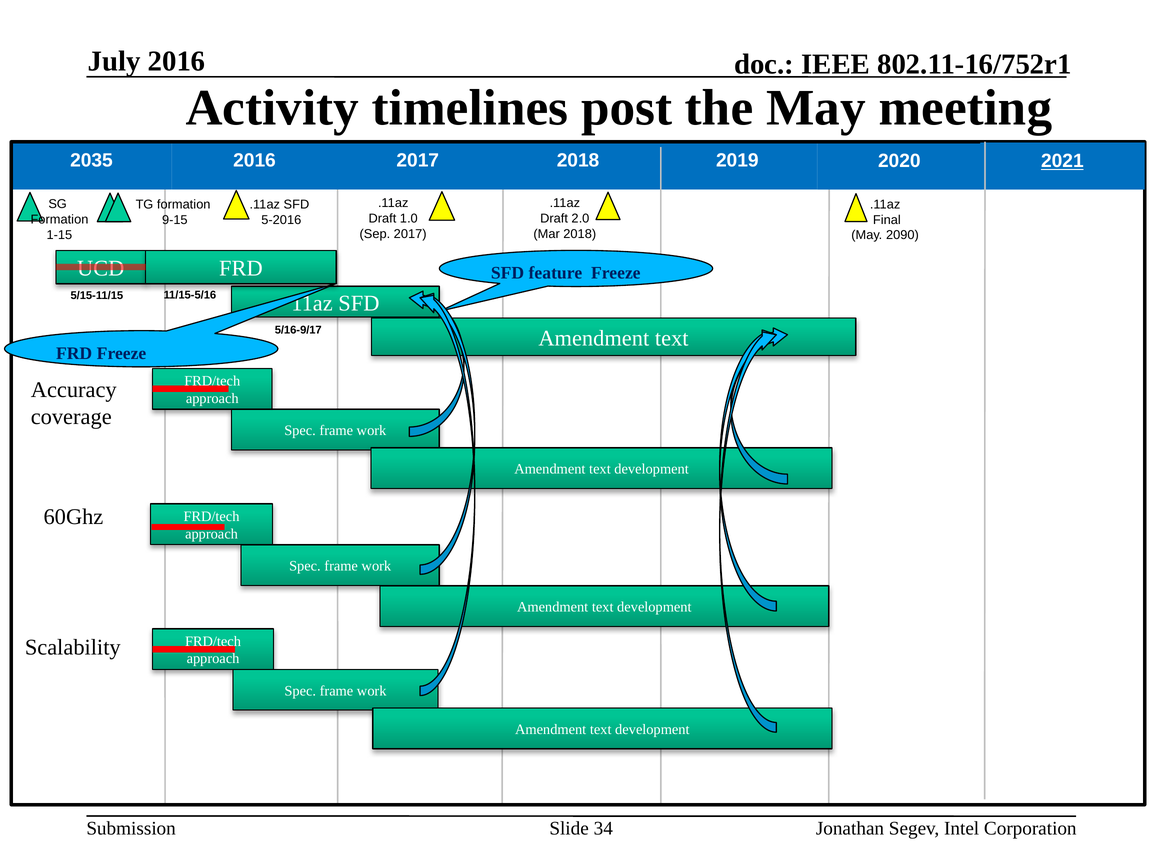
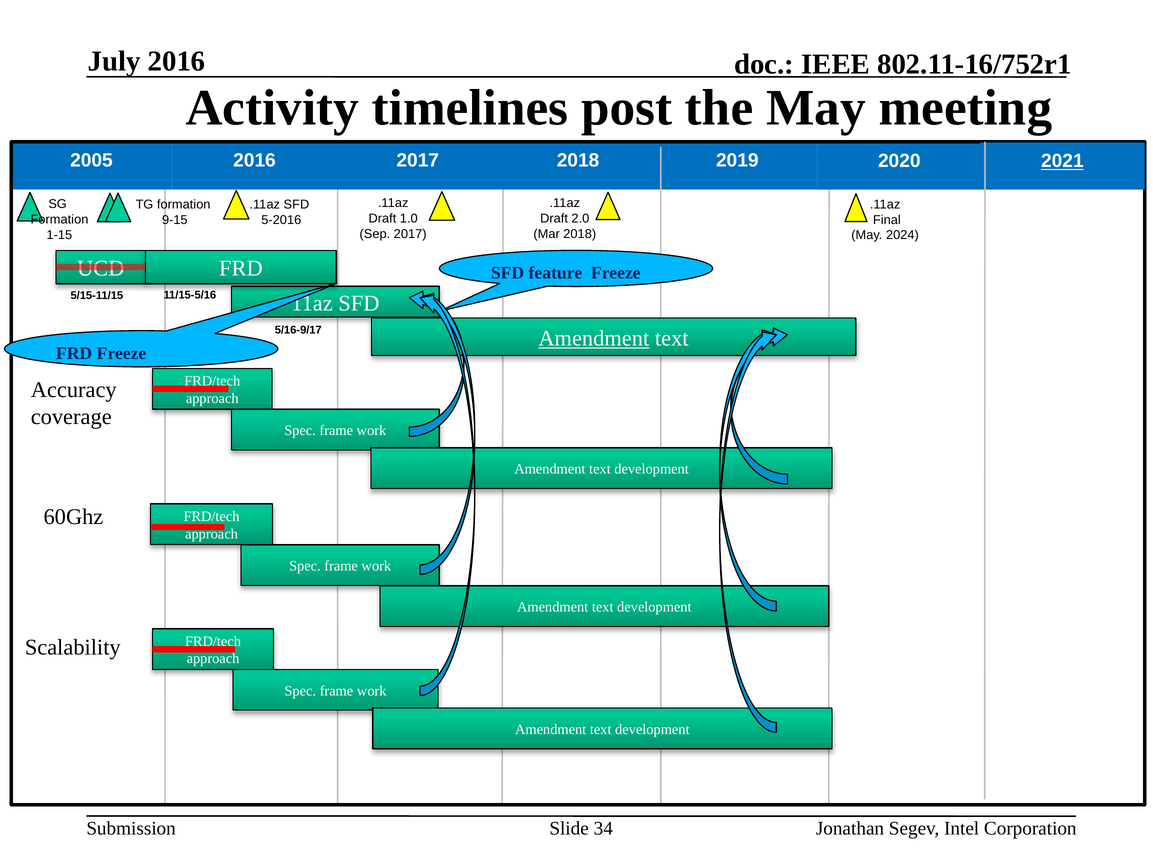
2035: 2035 -> 2005
2090: 2090 -> 2024
Amendment at (594, 339) underline: none -> present
